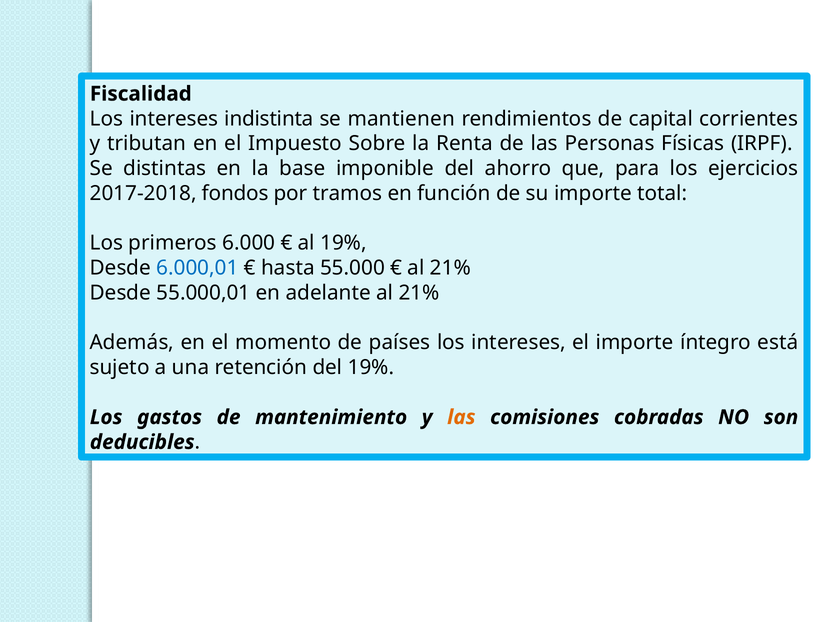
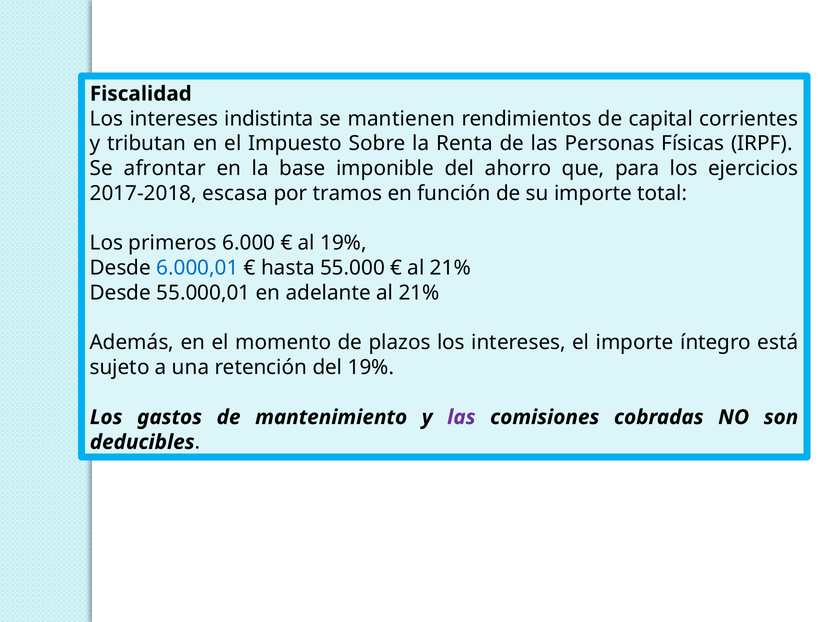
distintas: distintas -> afrontar
fondos: fondos -> escasa
países: países -> plazos
las at (461, 418) colour: orange -> purple
